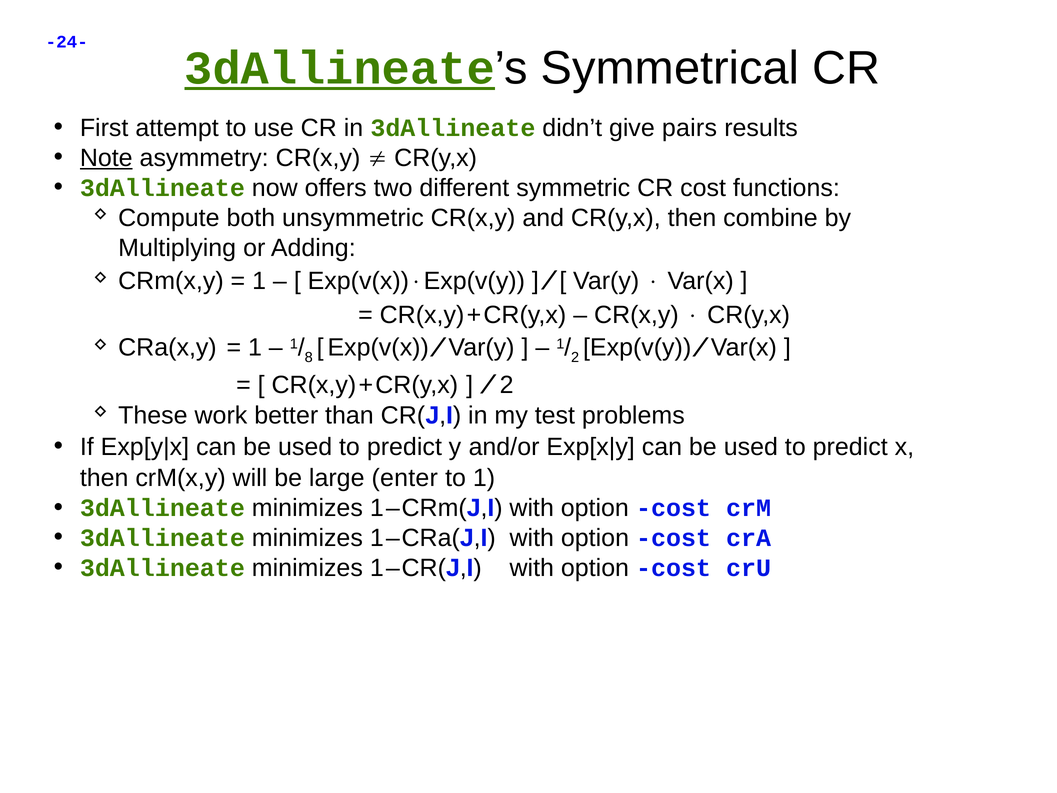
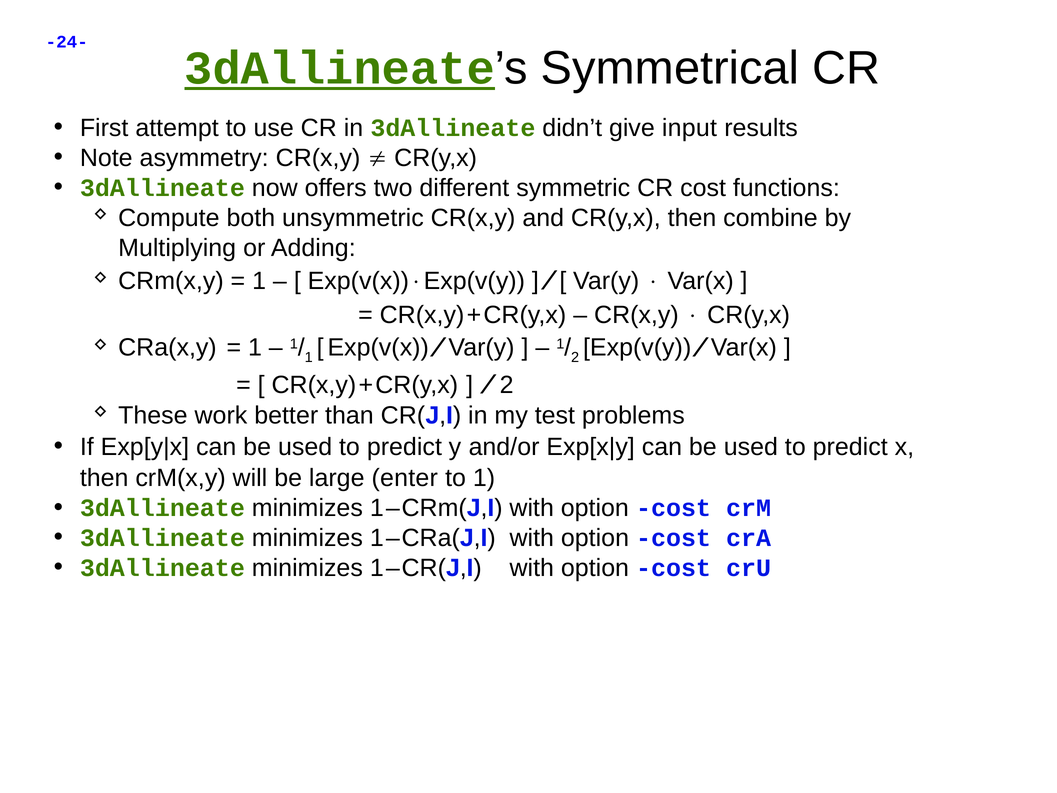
pairs: pairs -> input
Note underline: present -> none
8 at (309, 357): 8 -> 1
